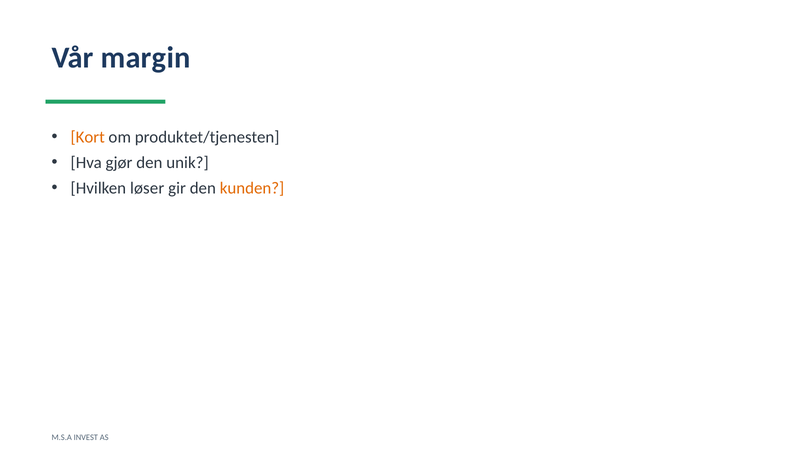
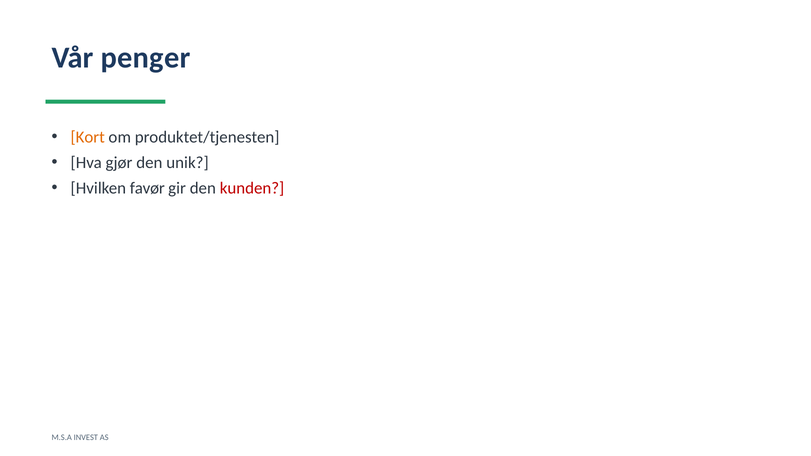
margin: margin -> penger
løser: løser -> favør
kunden colour: orange -> red
